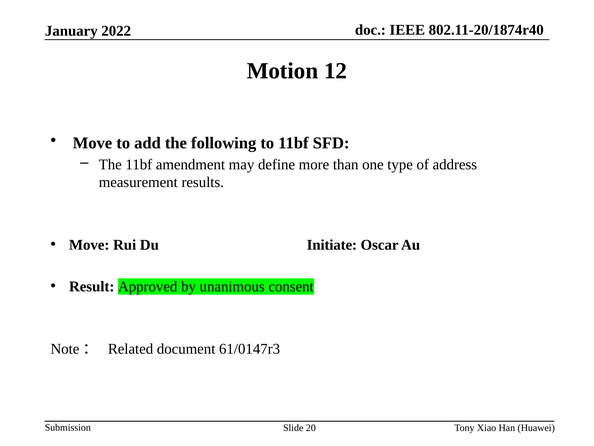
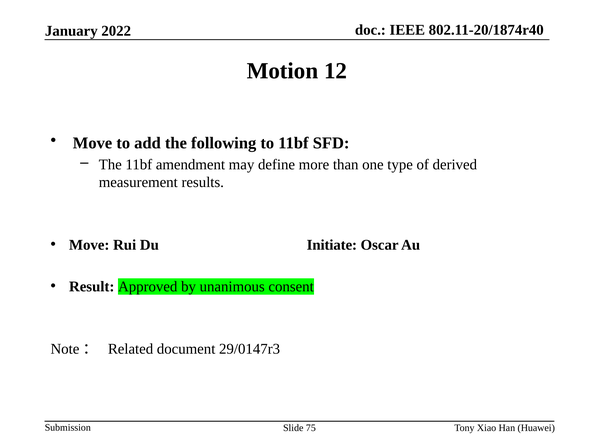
address: address -> derived
61/0147r3: 61/0147r3 -> 29/0147r3
20: 20 -> 75
